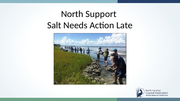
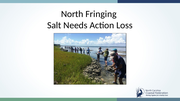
Support: Support -> Fringing
Late: Late -> Loss
